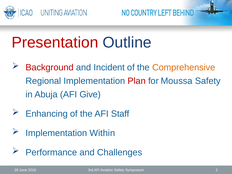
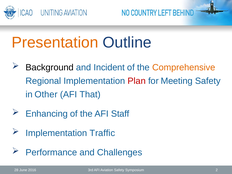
Presentation colour: red -> orange
Background colour: red -> black
Moussa: Moussa -> Meeting
Abuja: Abuja -> Other
Give: Give -> That
Within: Within -> Traffic
